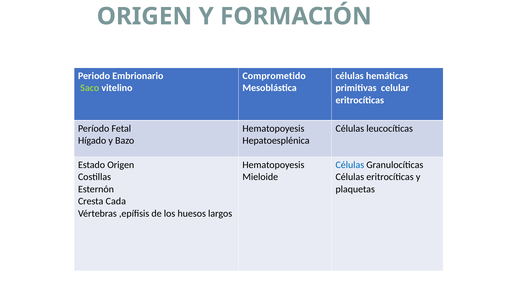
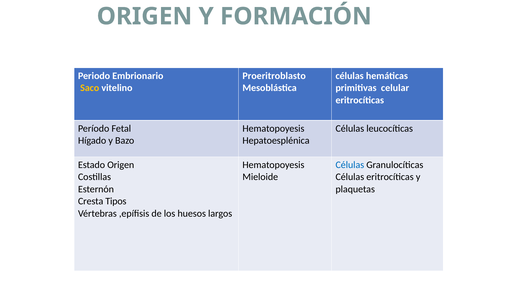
Comprometido: Comprometido -> Proeritroblasto
Saco colour: light green -> yellow
Cada: Cada -> Tipos
